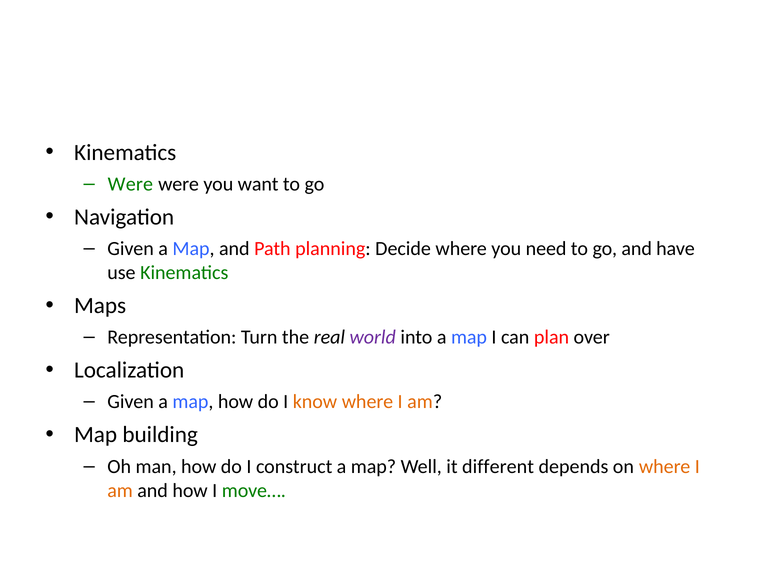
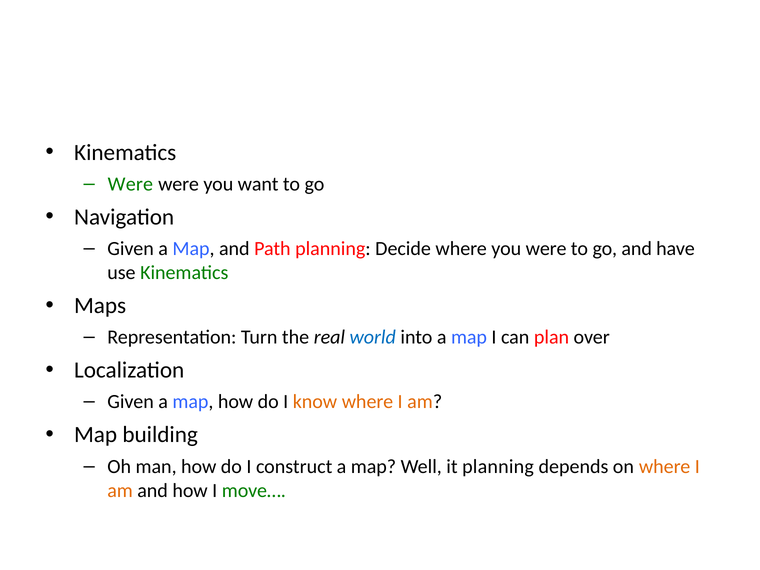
you need: need -> were
world colour: purple -> blue
it different: different -> planning
